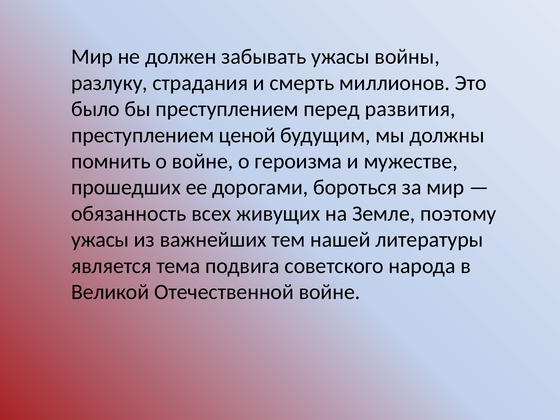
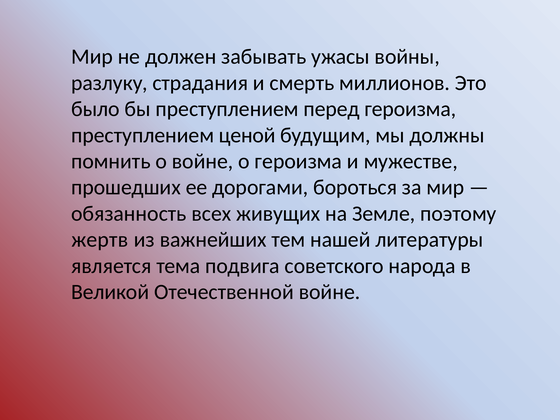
перед развития: развития -> героизма
ужасы at (100, 240): ужасы -> жертв
